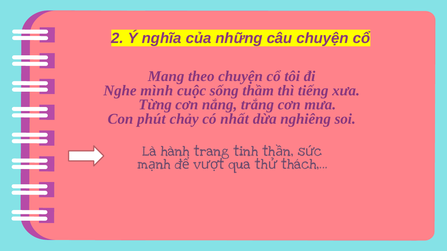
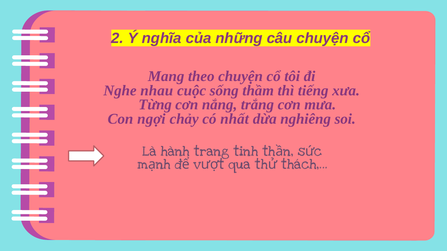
mình: mình -> nhau
phút: phút -> ngợi
